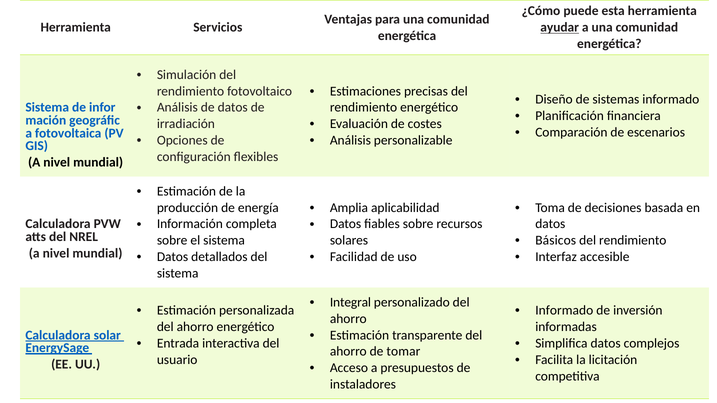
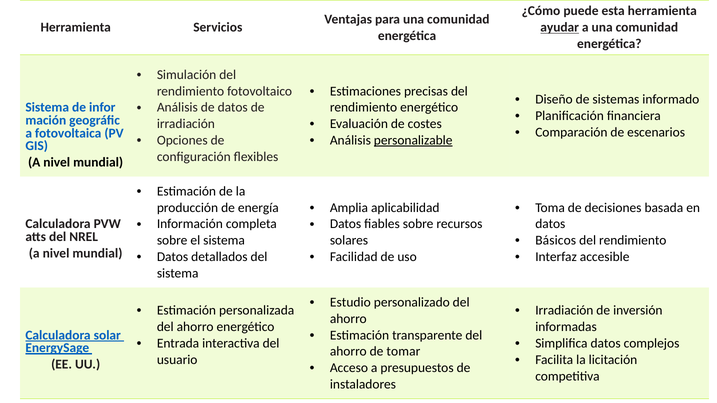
personalizable underline: none -> present
Integral: Integral -> Estudio
Informado at (564, 311): Informado -> Irradiación
